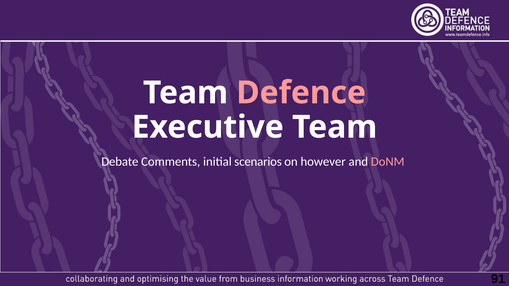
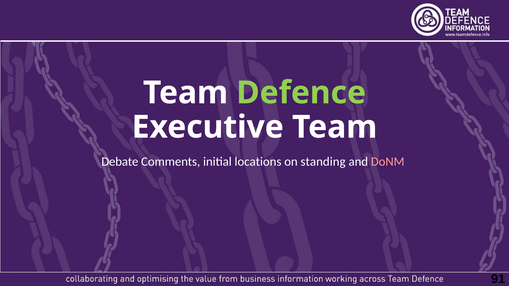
Defence colour: pink -> light green
scenarios: scenarios -> locations
however: however -> standing
